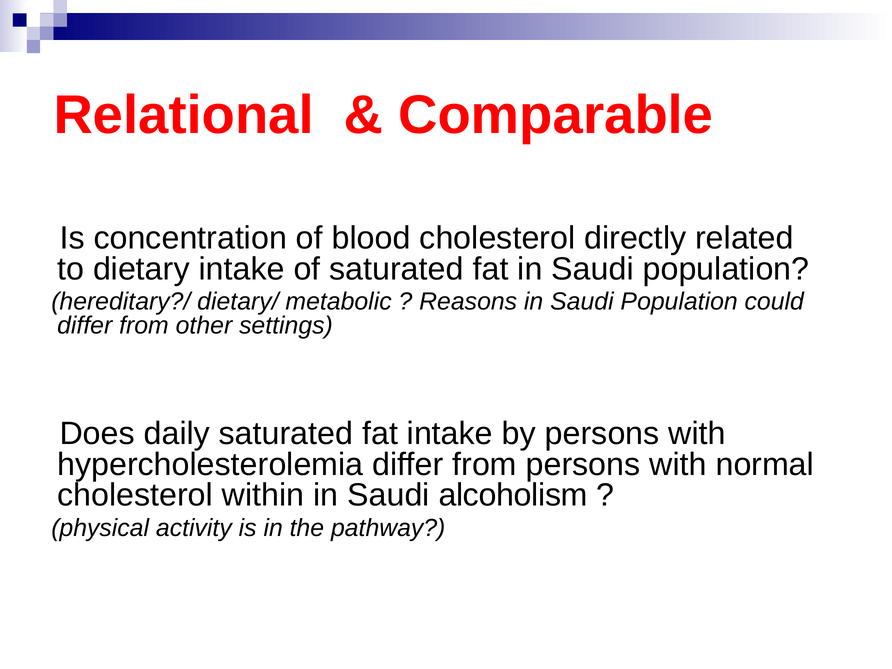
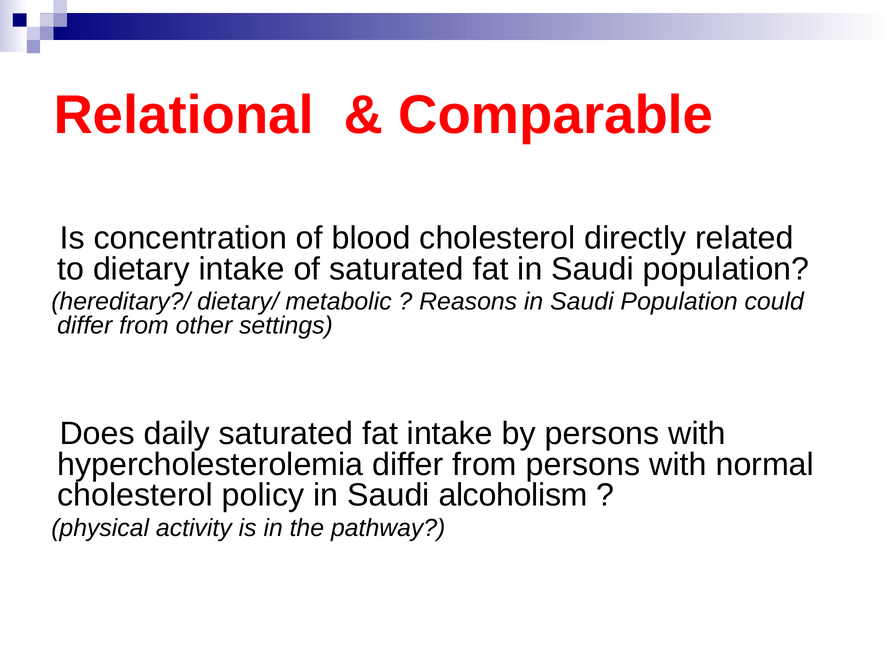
within: within -> policy
